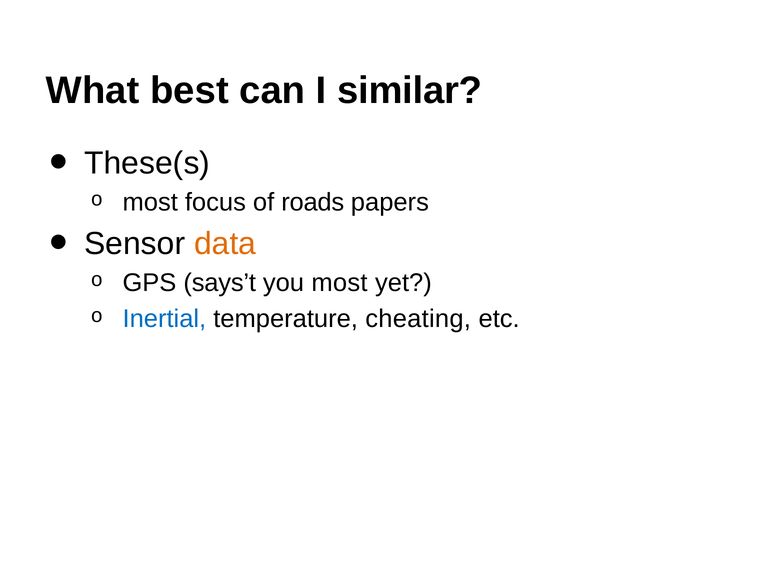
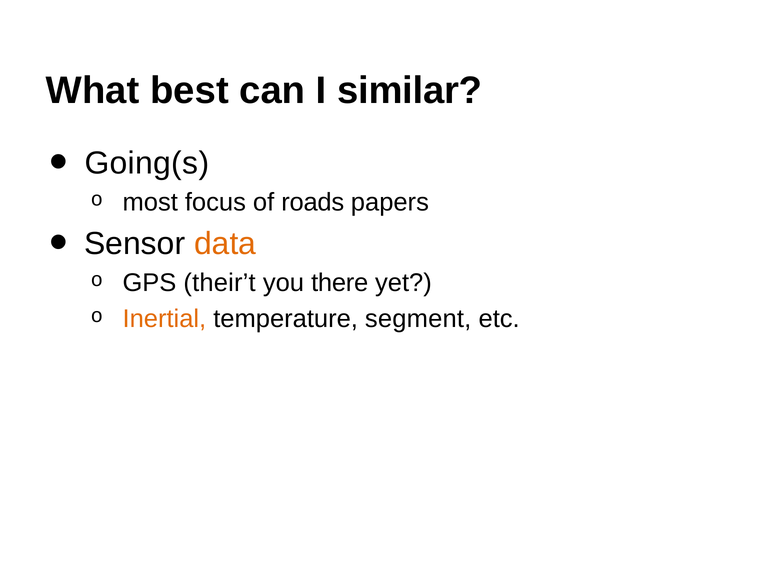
These(s: These(s -> Going(s
says’t: says’t -> their’t
you most: most -> there
Inertial colour: blue -> orange
cheating: cheating -> segment
